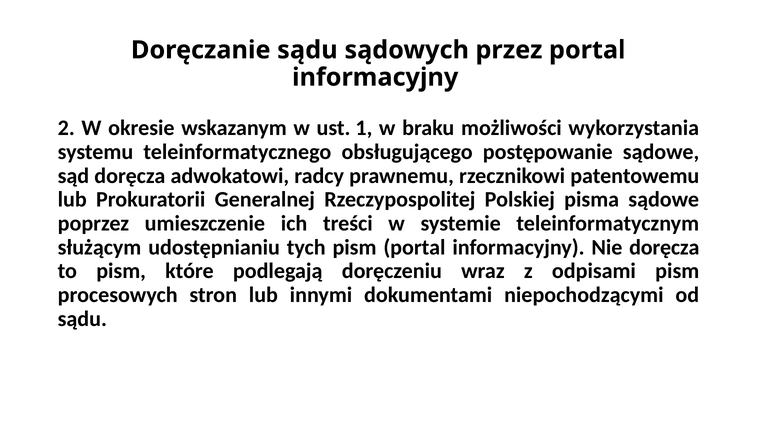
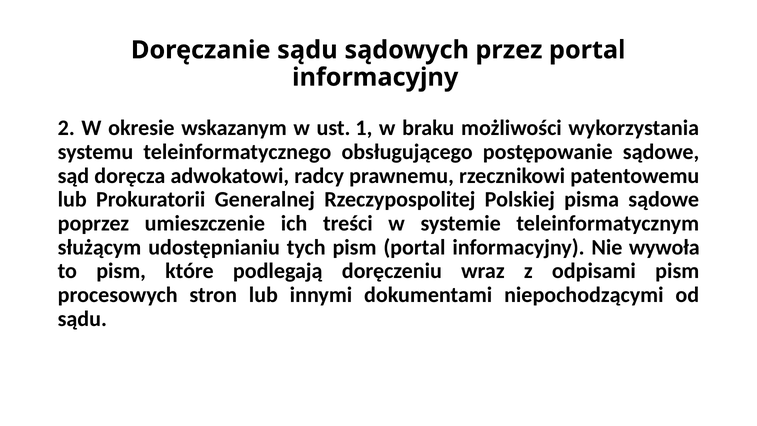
Nie doręcza: doręcza -> wywoła
